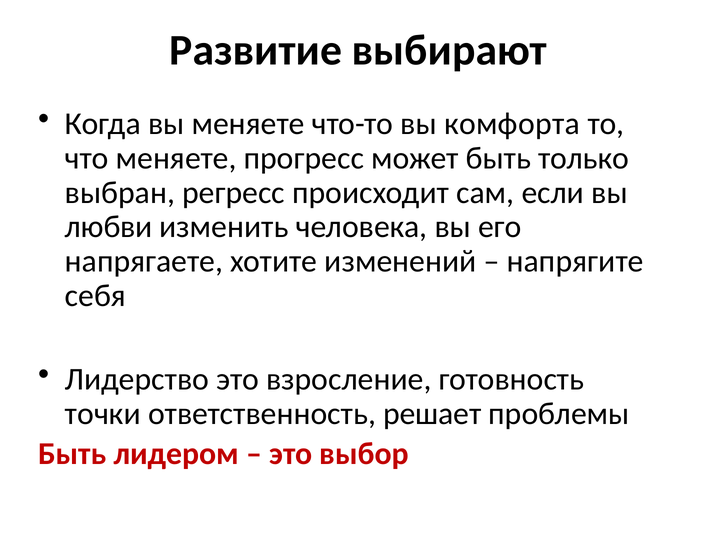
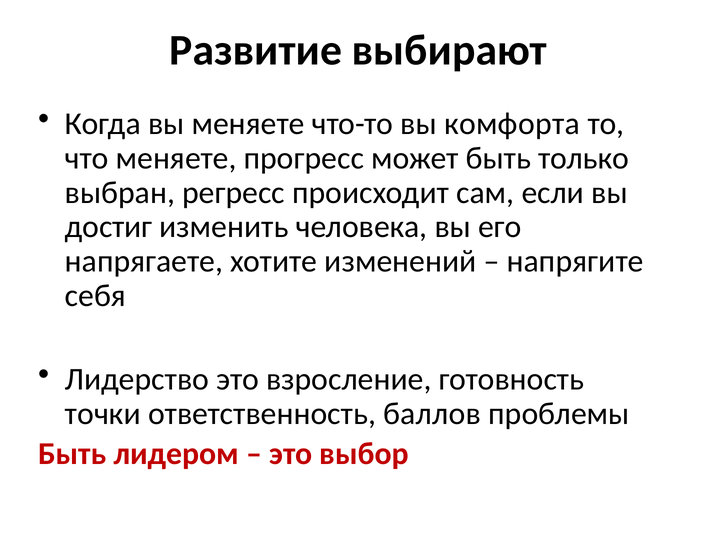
любви: любви -> достиг
решает: решает -> баллов
